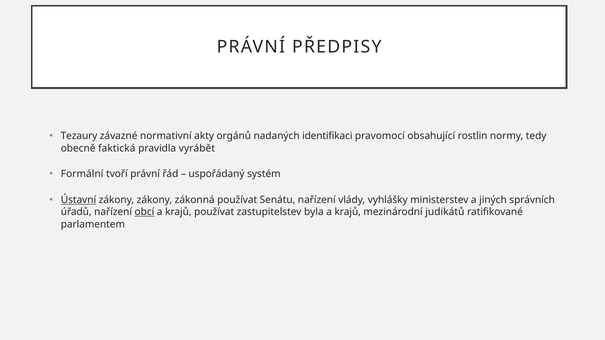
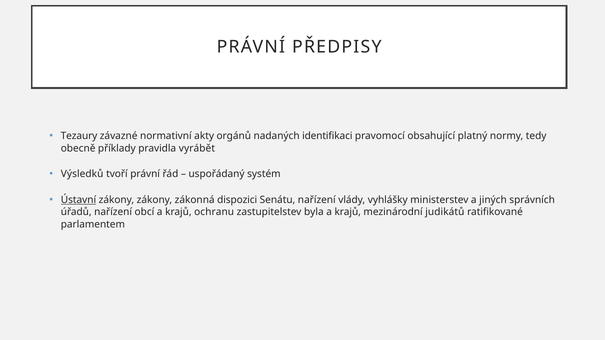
rostlin: rostlin -> platný
faktická: faktická -> příklady
Formální: Formální -> Výsledků
zákonná používat: používat -> dispozici
obcí underline: present -> none
krajů používat: používat -> ochranu
